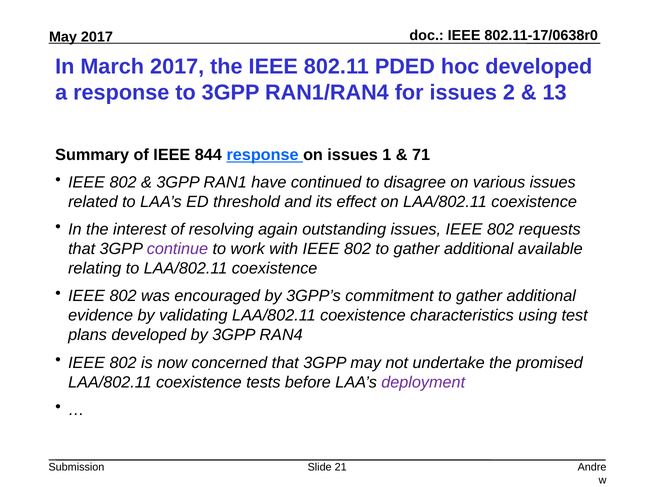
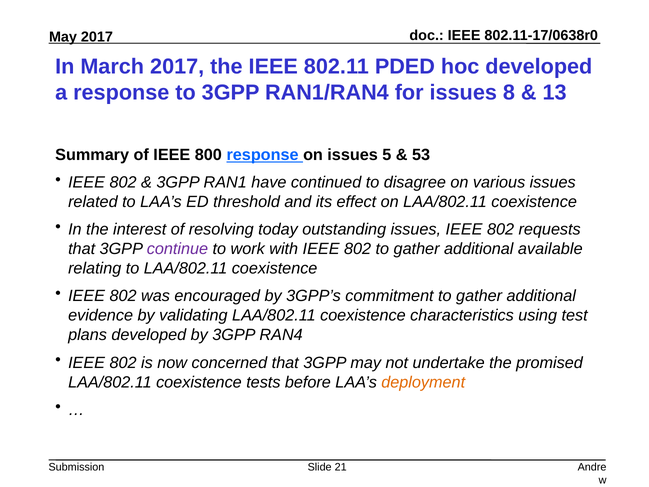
2: 2 -> 8
844: 844 -> 800
1: 1 -> 5
71: 71 -> 53
again: again -> today
deployment colour: purple -> orange
